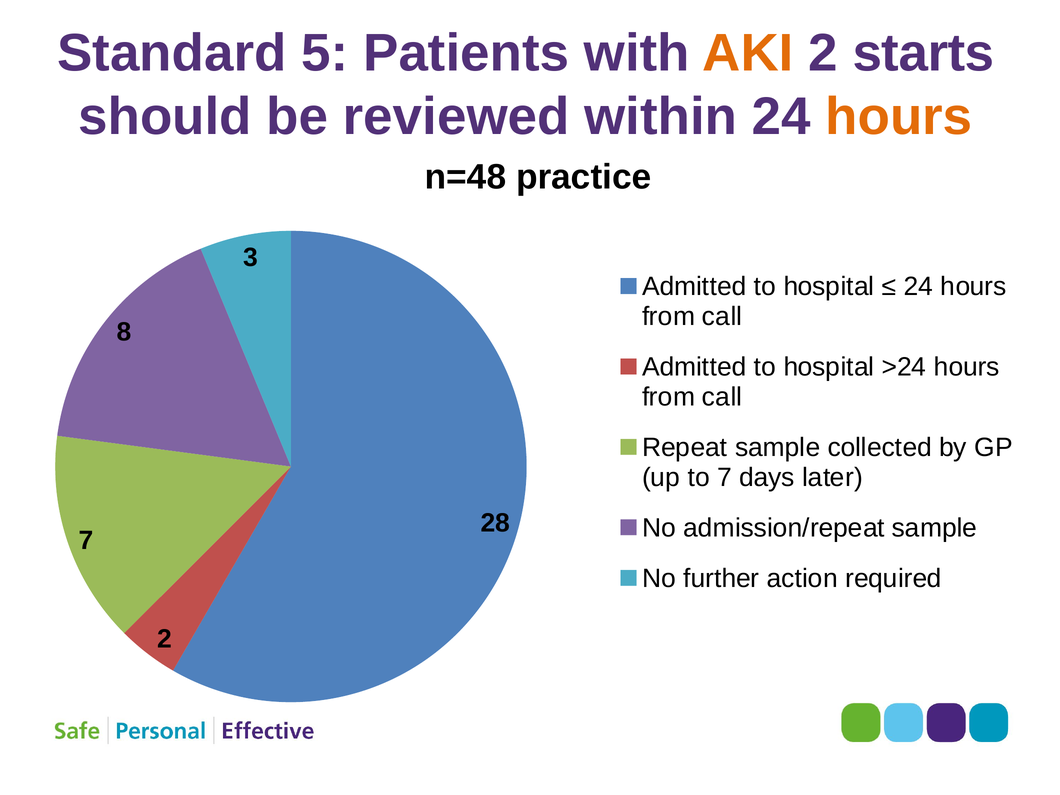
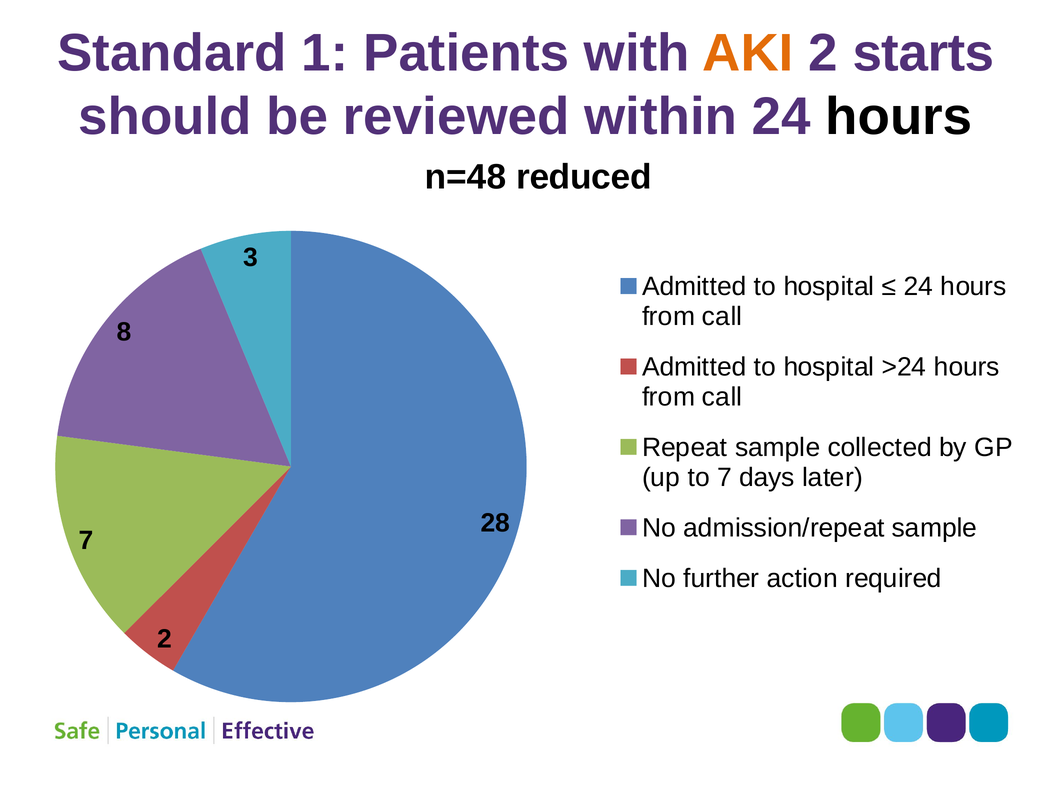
5: 5 -> 1
hours at (899, 117) colour: orange -> black
practice: practice -> reduced
